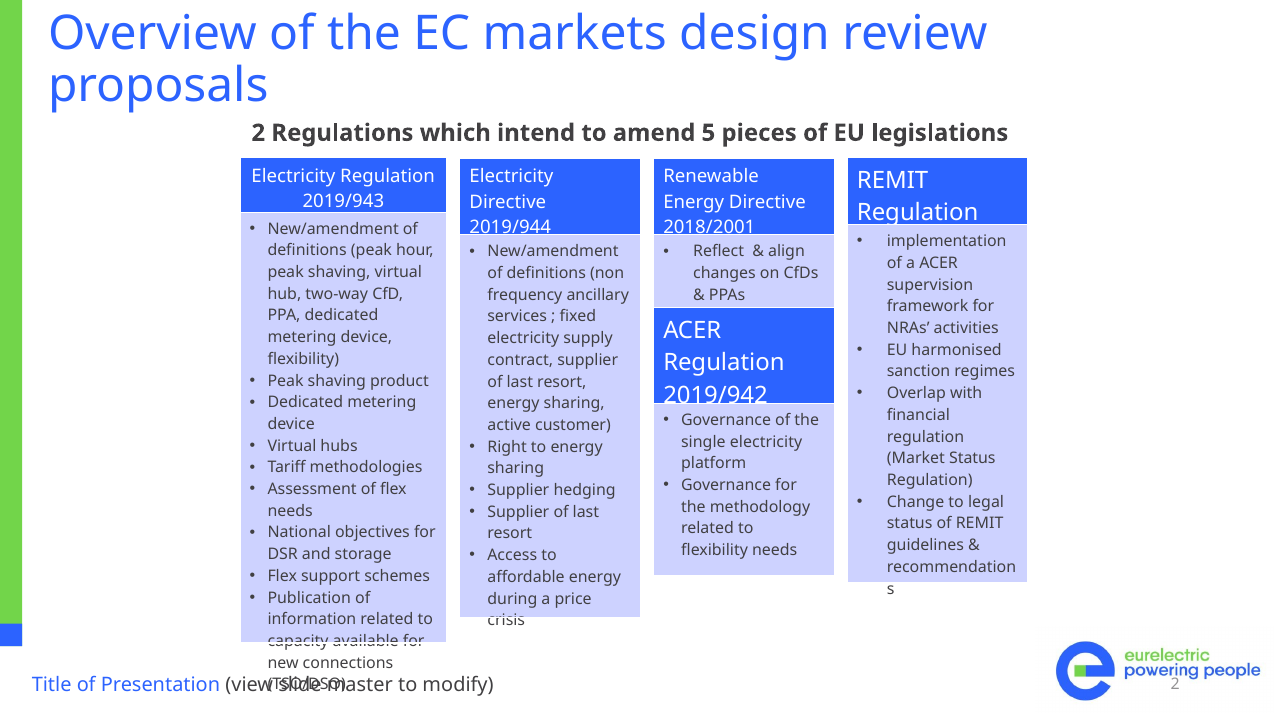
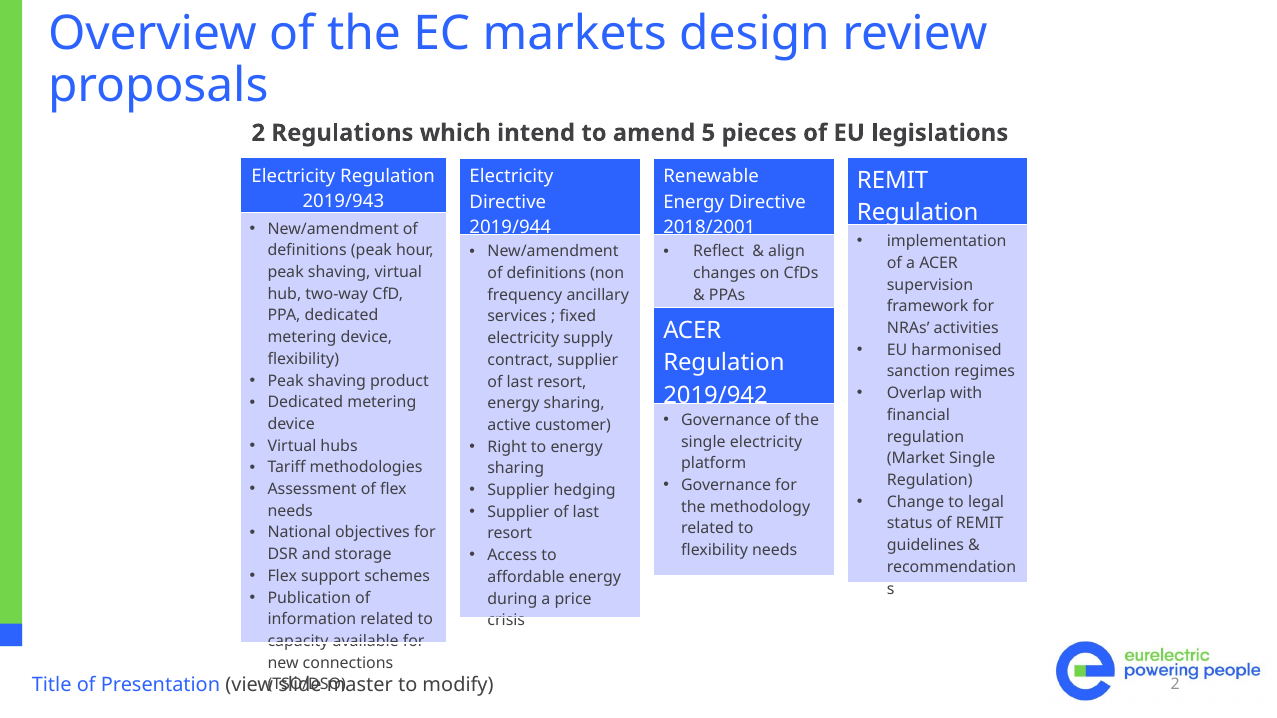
Market Status: Status -> Single
